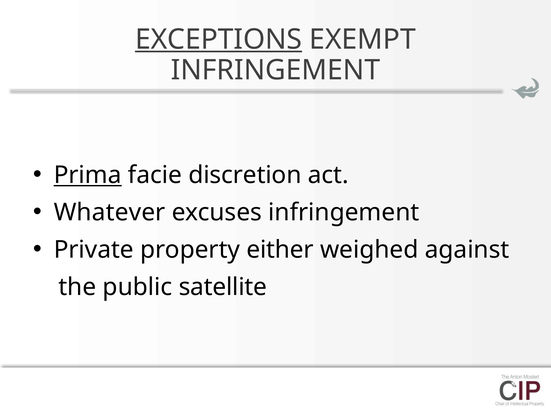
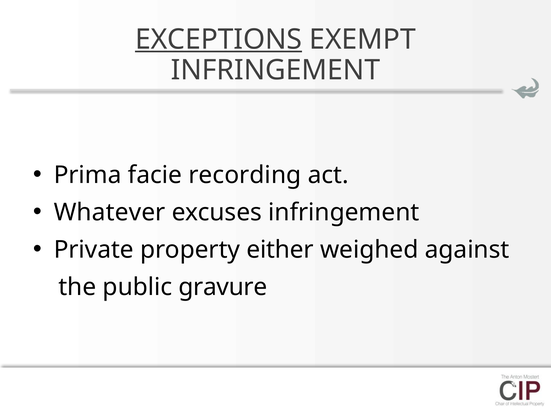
Prima underline: present -> none
discretion: discretion -> recording
satellite: satellite -> gravure
